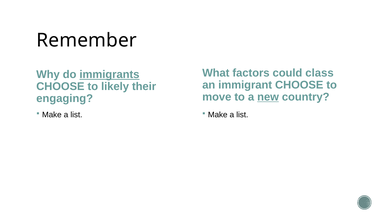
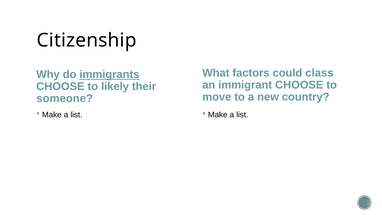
Remember: Remember -> Citizenship
new underline: present -> none
engaging: engaging -> someone
